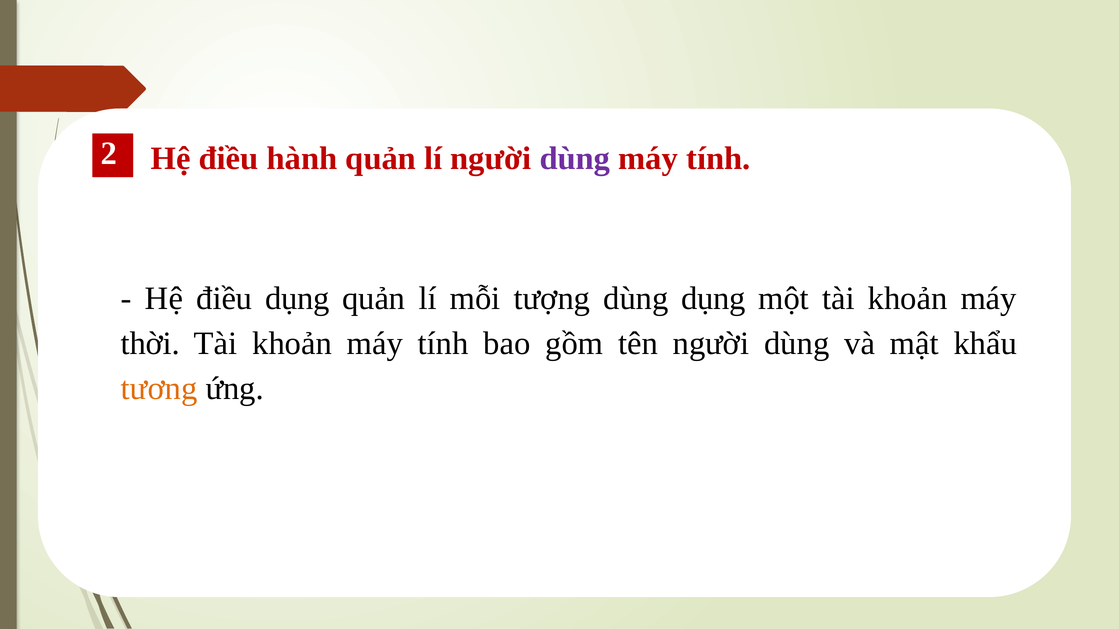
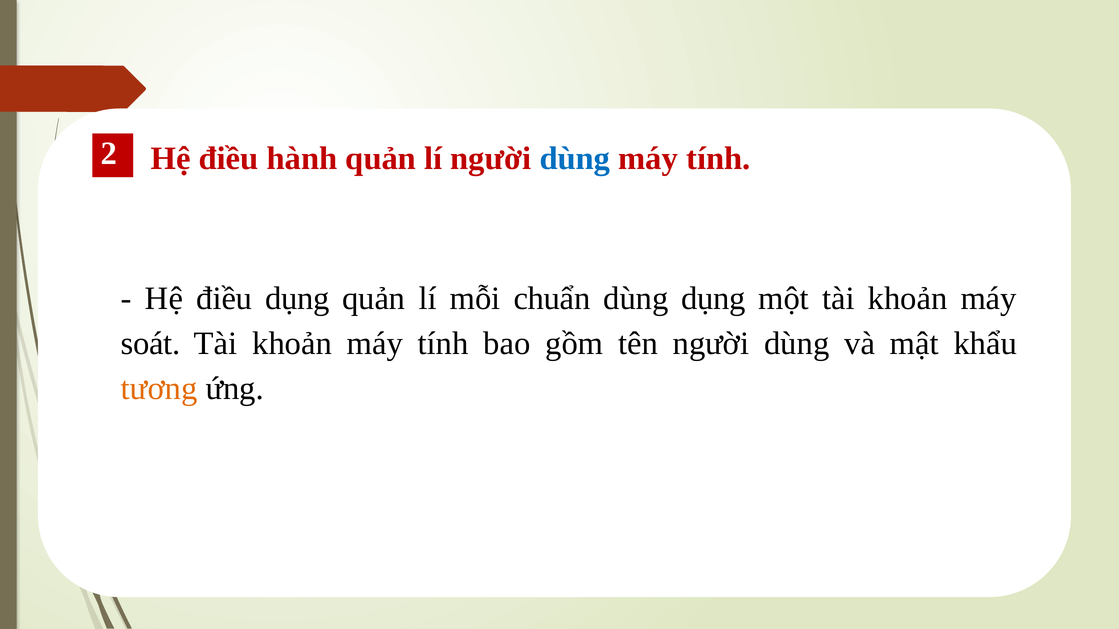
dùng at (575, 159) colour: purple -> blue
tượng: tượng -> chuẩn
thời: thời -> soát
